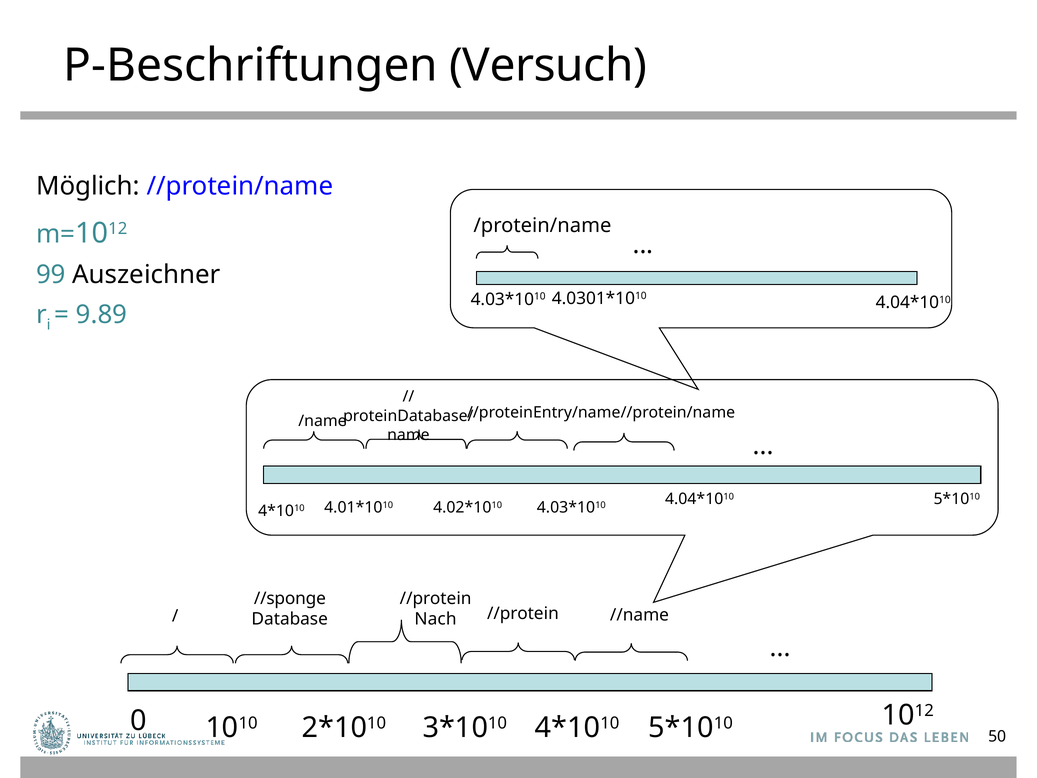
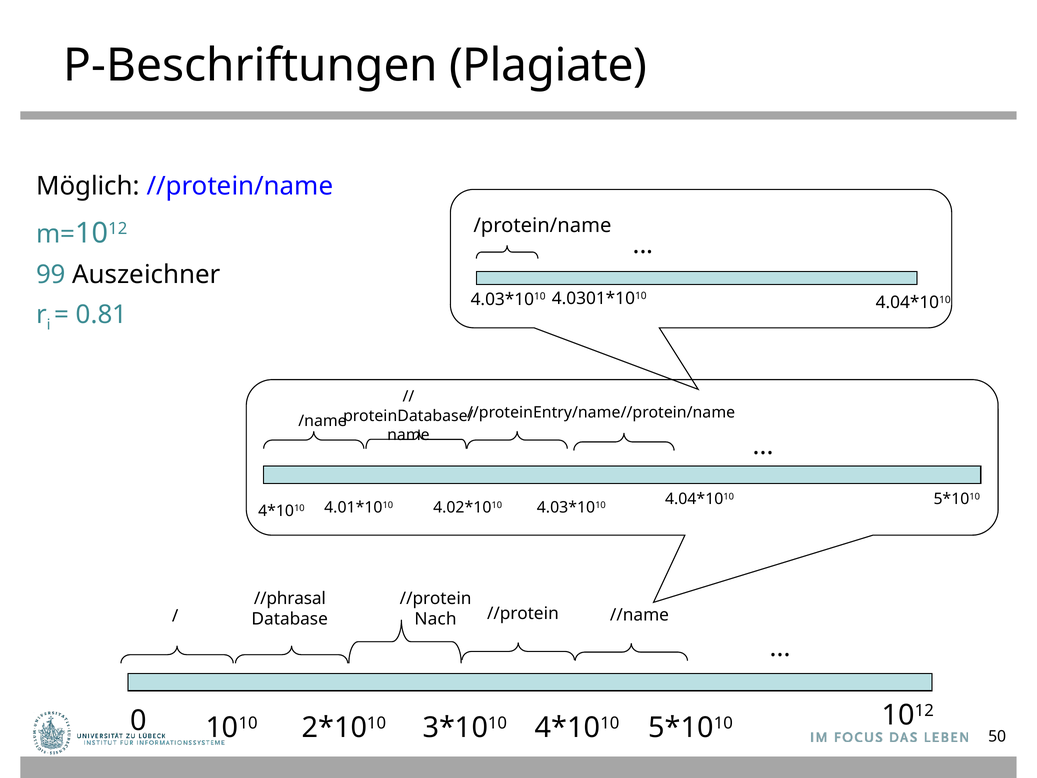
Versuch: Versuch -> Plagiate
9.89: 9.89 -> 0.81
//sponge: //sponge -> //phrasal
